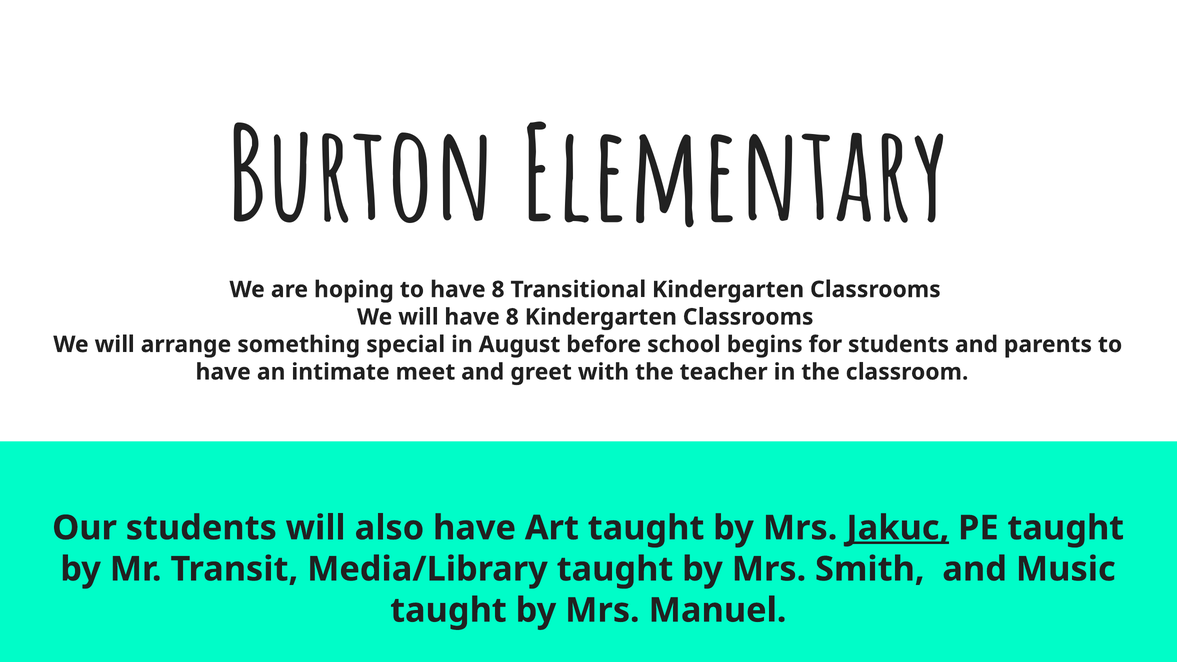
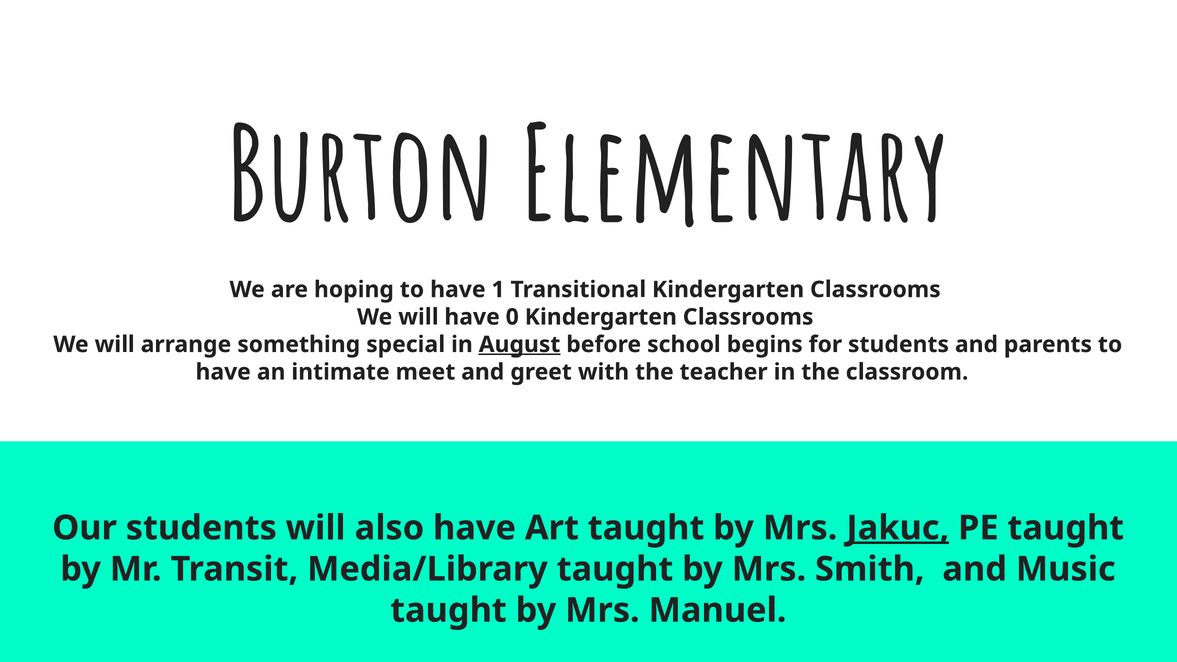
to have 8: 8 -> 1
will have 8: 8 -> 0
August underline: none -> present
